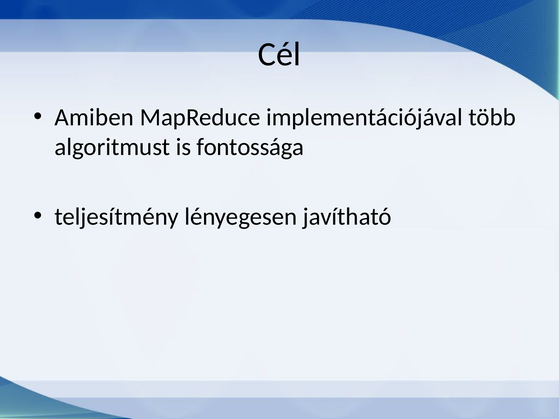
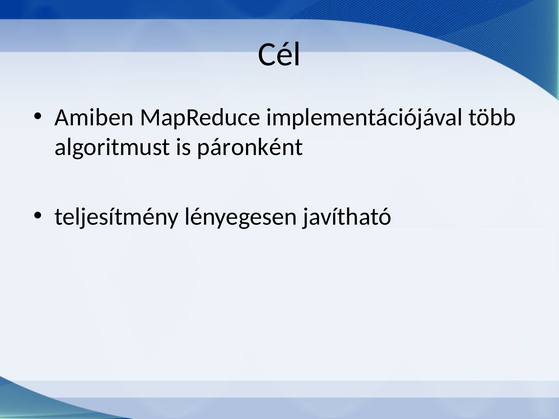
fontossága: fontossága -> páronként
